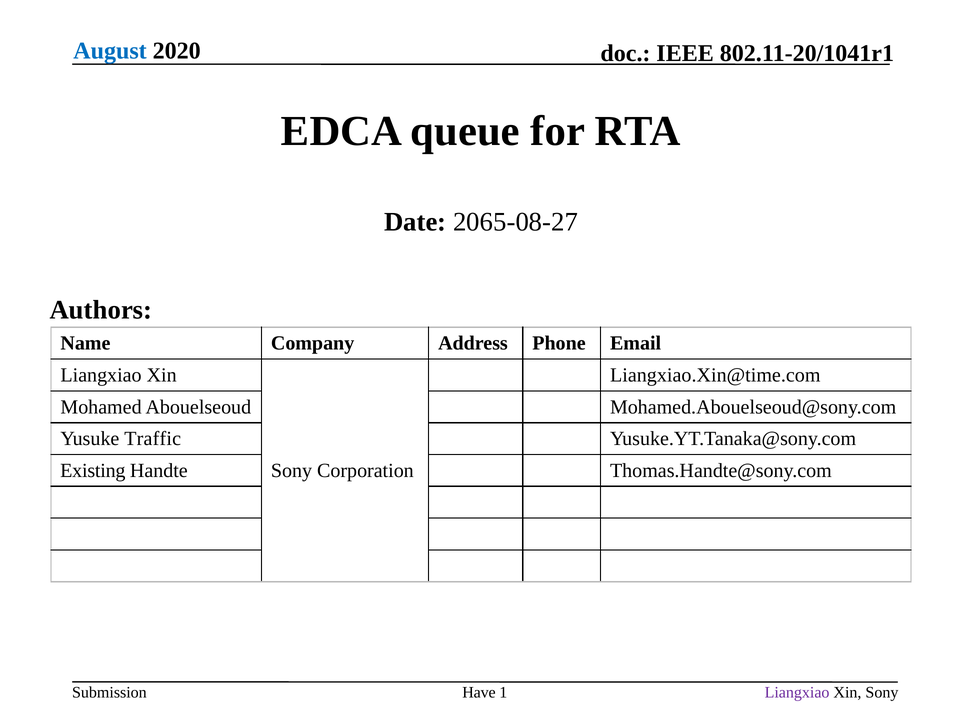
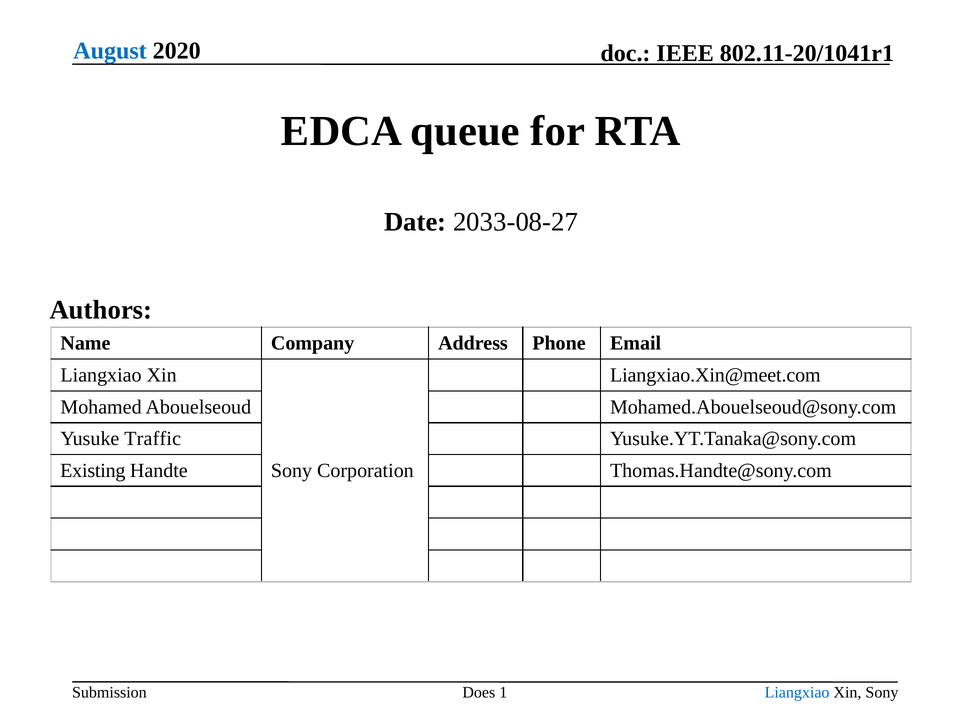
2065-08-27: 2065-08-27 -> 2033-08-27
Liangxiao.Xin@time.com: Liangxiao.Xin@time.com -> Liangxiao.Xin@meet.com
Have: Have -> Does
Liangxiao at (797, 692) colour: purple -> blue
